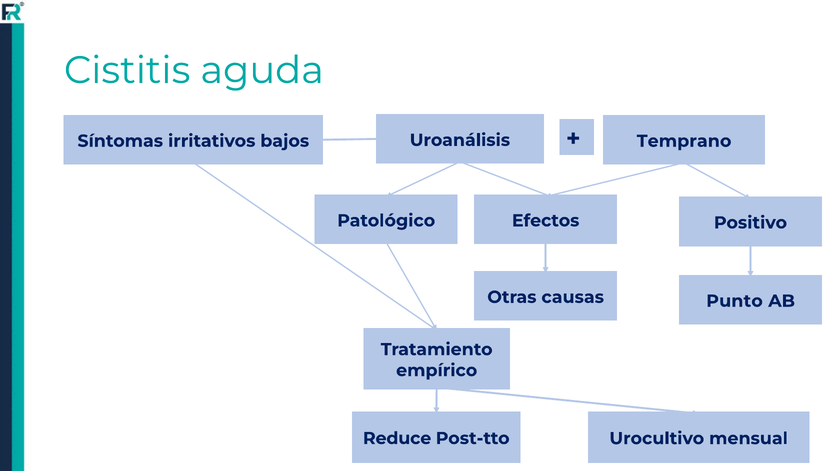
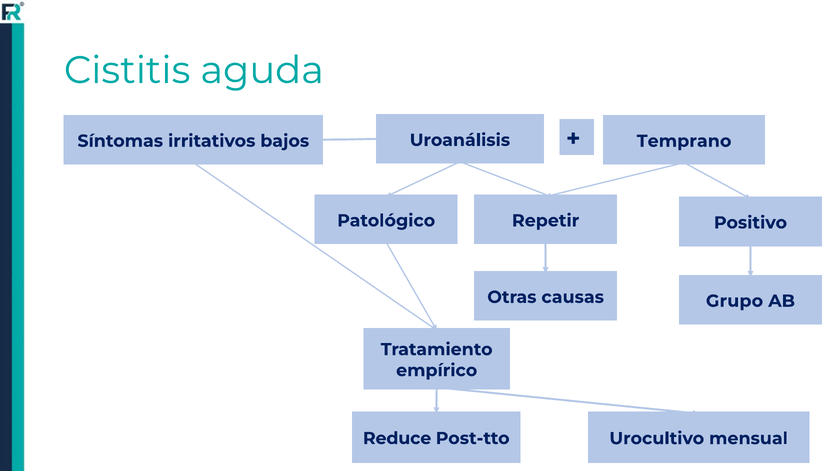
Efectos: Efectos -> Repetir
Punto: Punto -> Grupo
